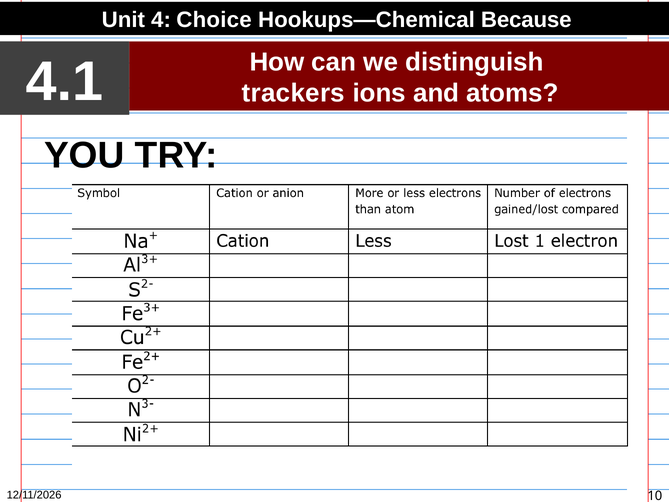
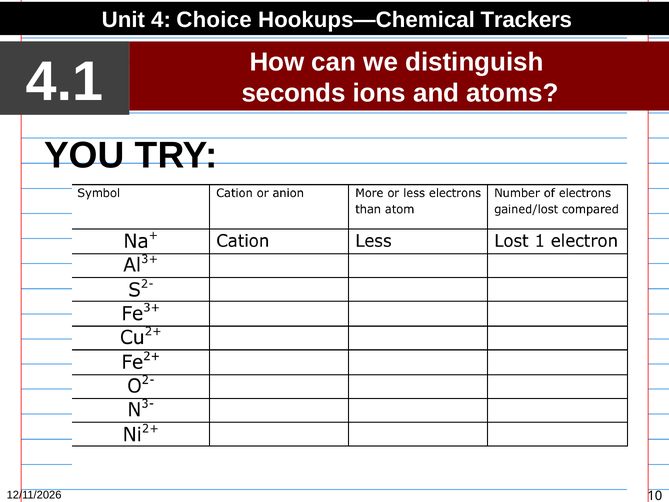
Because: Because -> Trackers
trackers: trackers -> seconds
